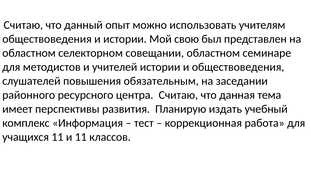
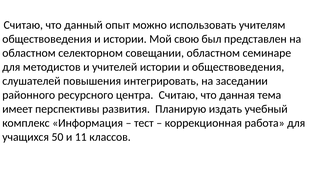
обязательным: обязательным -> интегрировать
учащихся 11: 11 -> 50
